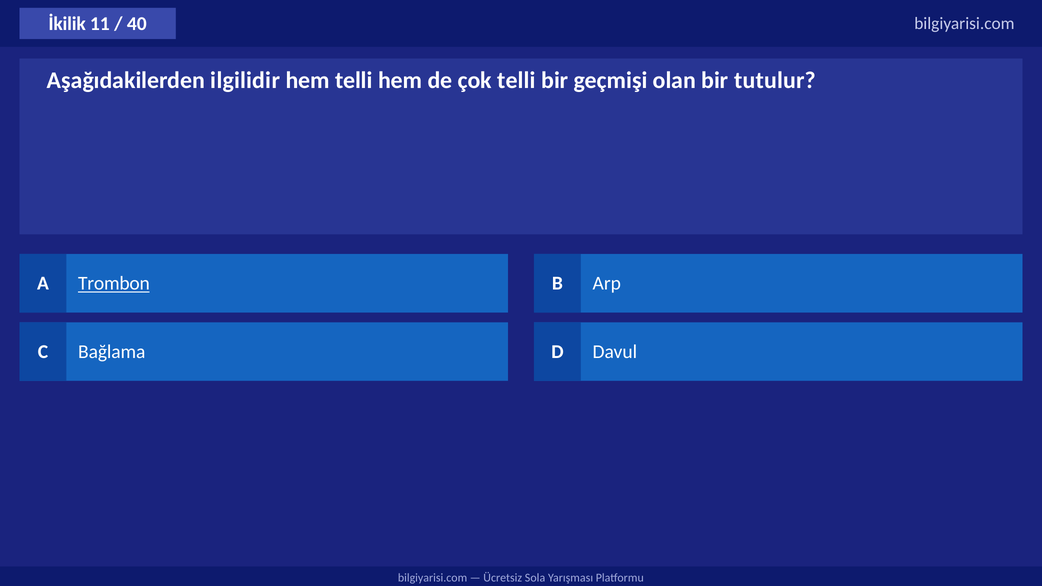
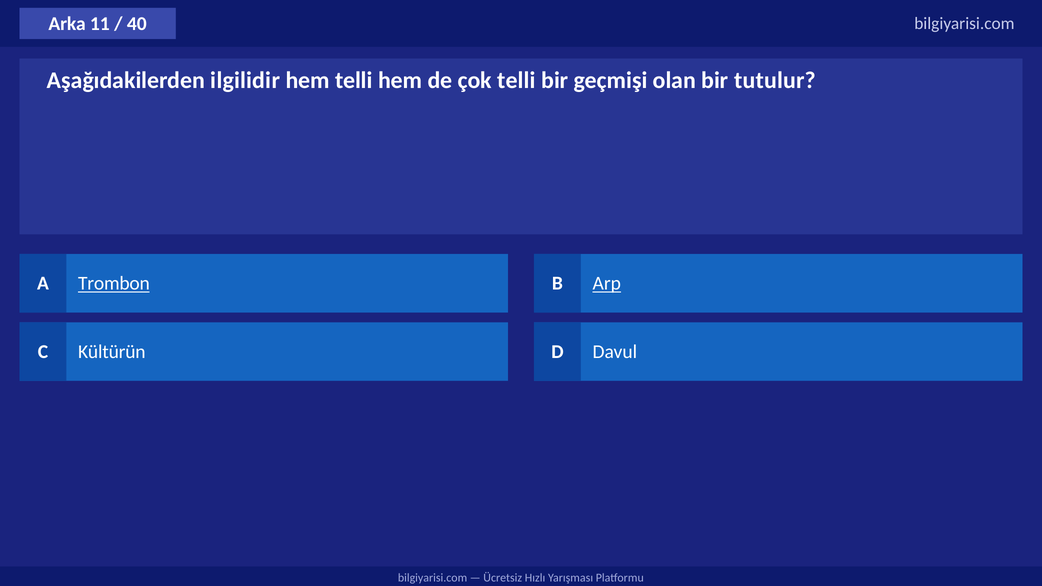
İkilik: İkilik -> Arka
Arp underline: none -> present
Bağlama: Bağlama -> Kültürün
Sola: Sola -> Hızlı
